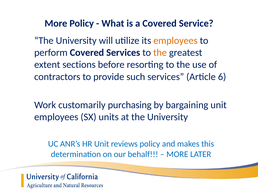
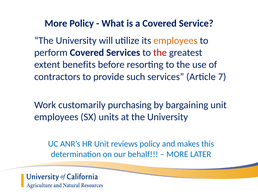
the at (160, 52) colour: orange -> red
sections: sections -> benefits
6: 6 -> 7
